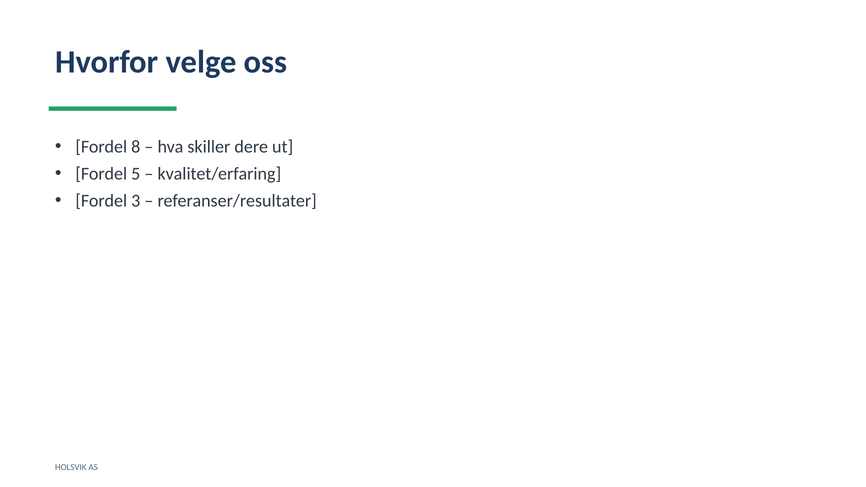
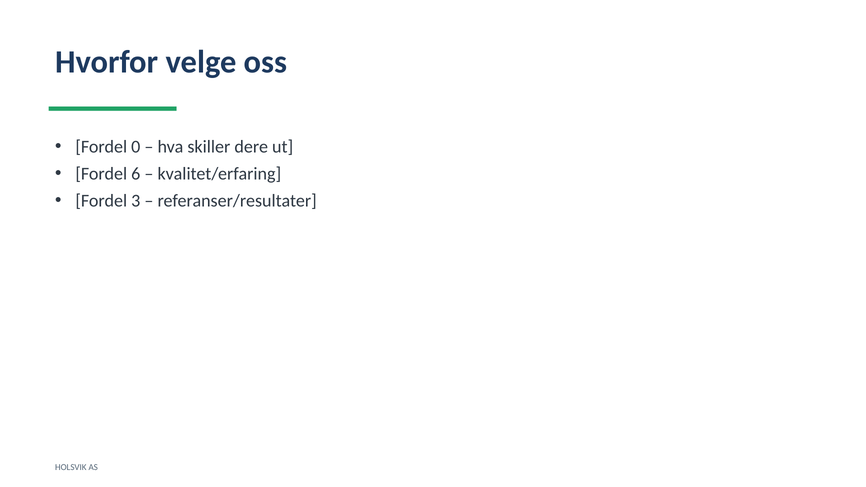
8: 8 -> 0
5: 5 -> 6
